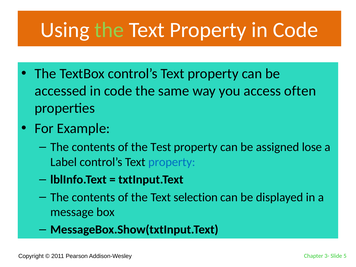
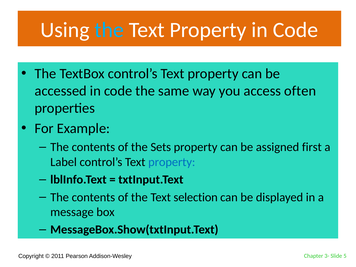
the at (109, 30) colour: light green -> light blue
Test: Test -> Sets
lose: lose -> first
